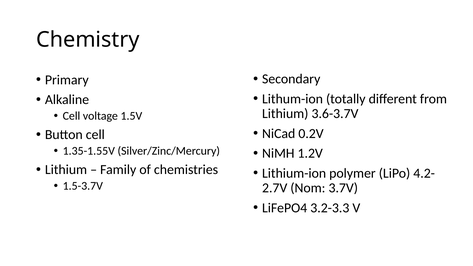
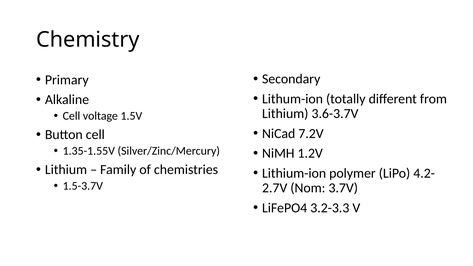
0.2V: 0.2V -> 7.2V
